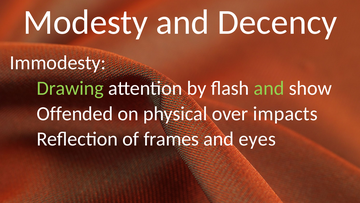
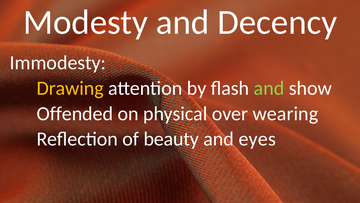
Drawing colour: light green -> yellow
impacts: impacts -> wearing
frames: frames -> beauty
